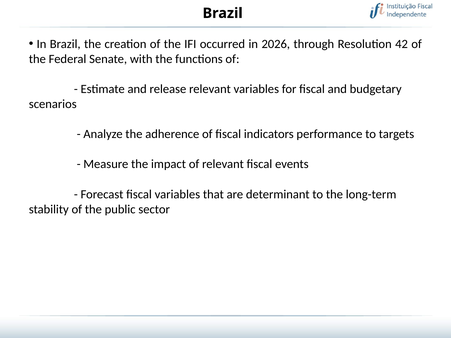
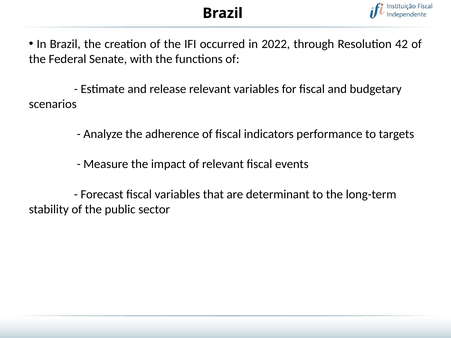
2026: 2026 -> 2022
